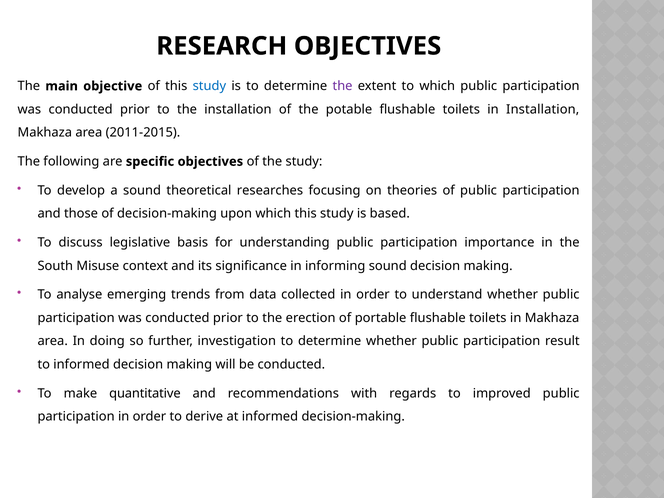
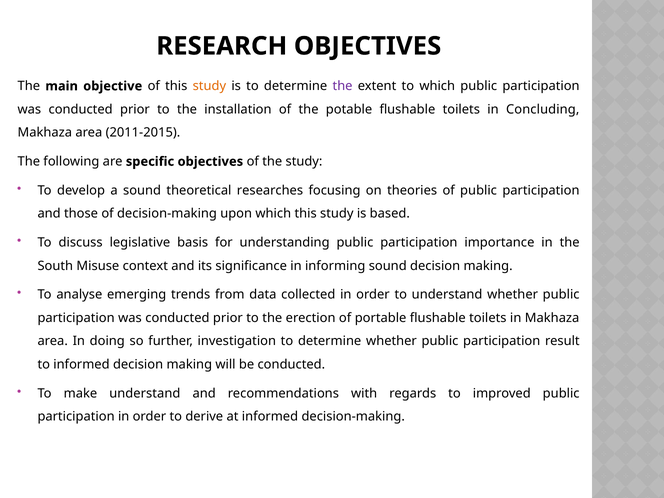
study at (209, 86) colour: blue -> orange
in Installation: Installation -> Concluding
make quantitative: quantitative -> understand
